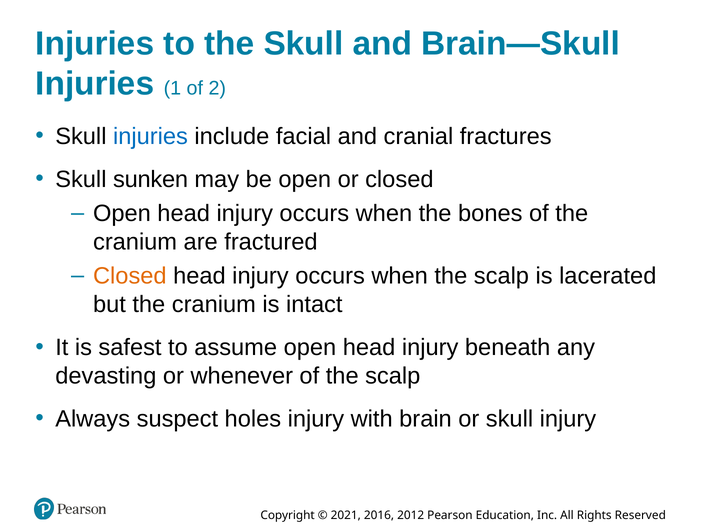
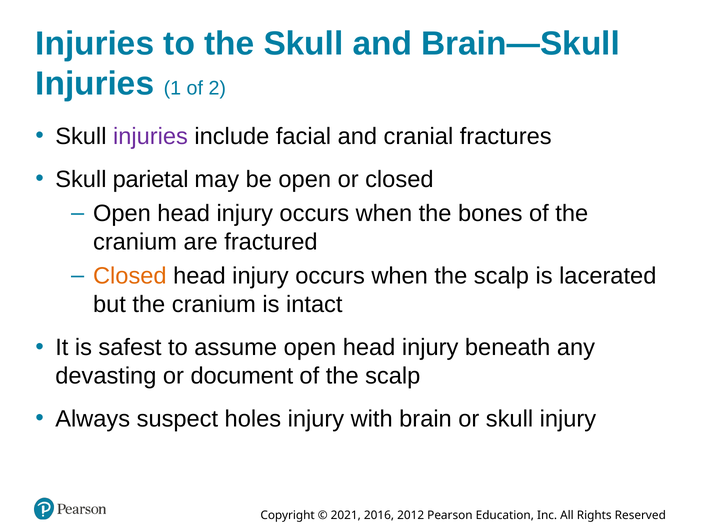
injuries at (150, 137) colour: blue -> purple
sunken: sunken -> parietal
whenever: whenever -> document
